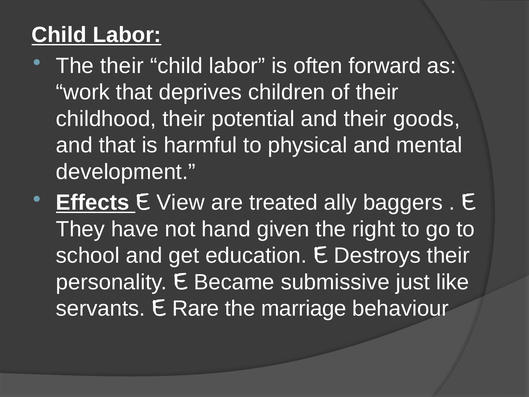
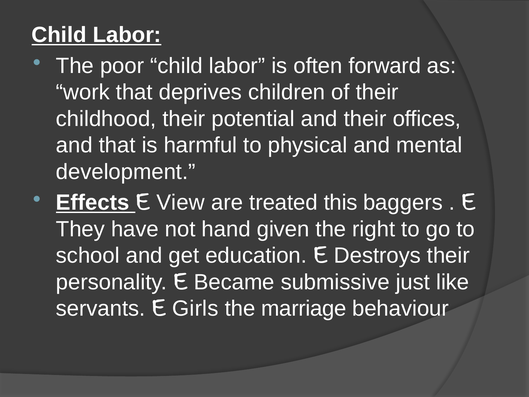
The their: their -> poor
goods: goods -> offices
ally: ally -> this
Rare: Rare -> Girls
